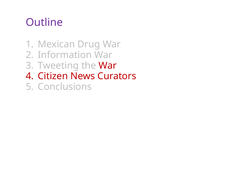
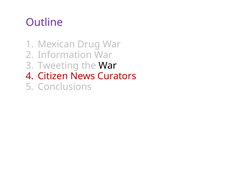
War at (108, 66) colour: red -> black
